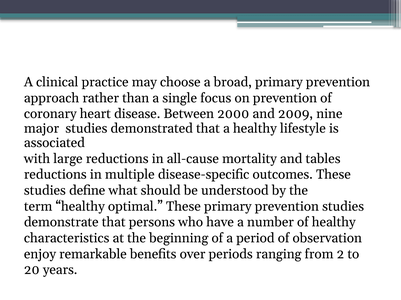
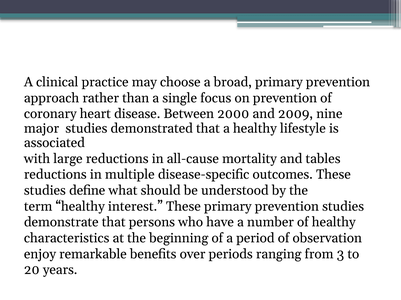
optimal: optimal -> interest
2: 2 -> 3
